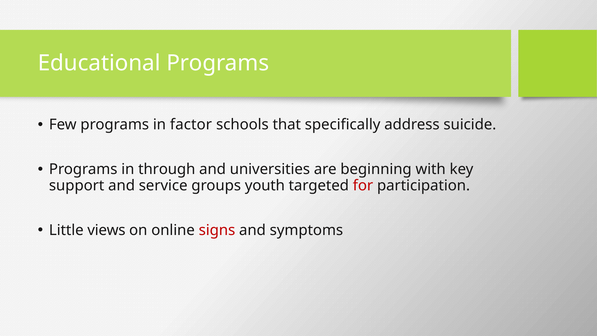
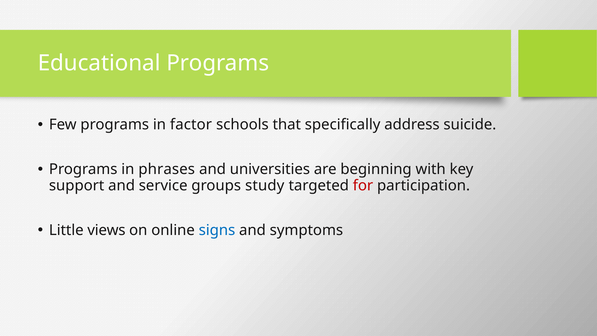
through: through -> phrases
youth: youth -> study
signs colour: red -> blue
